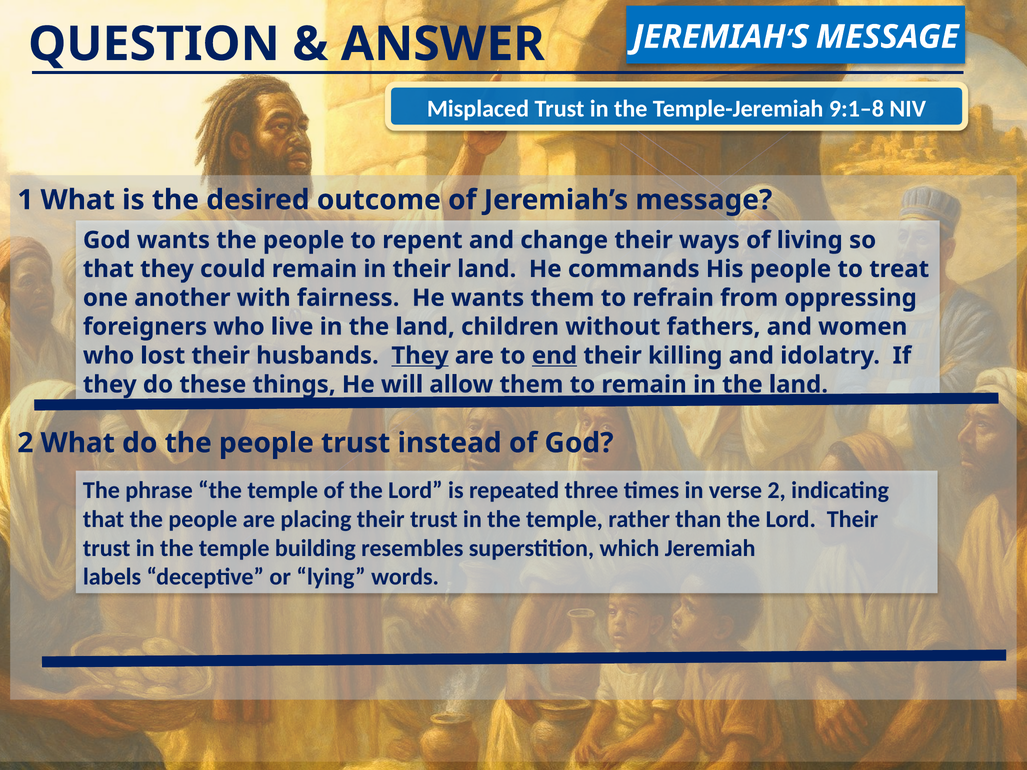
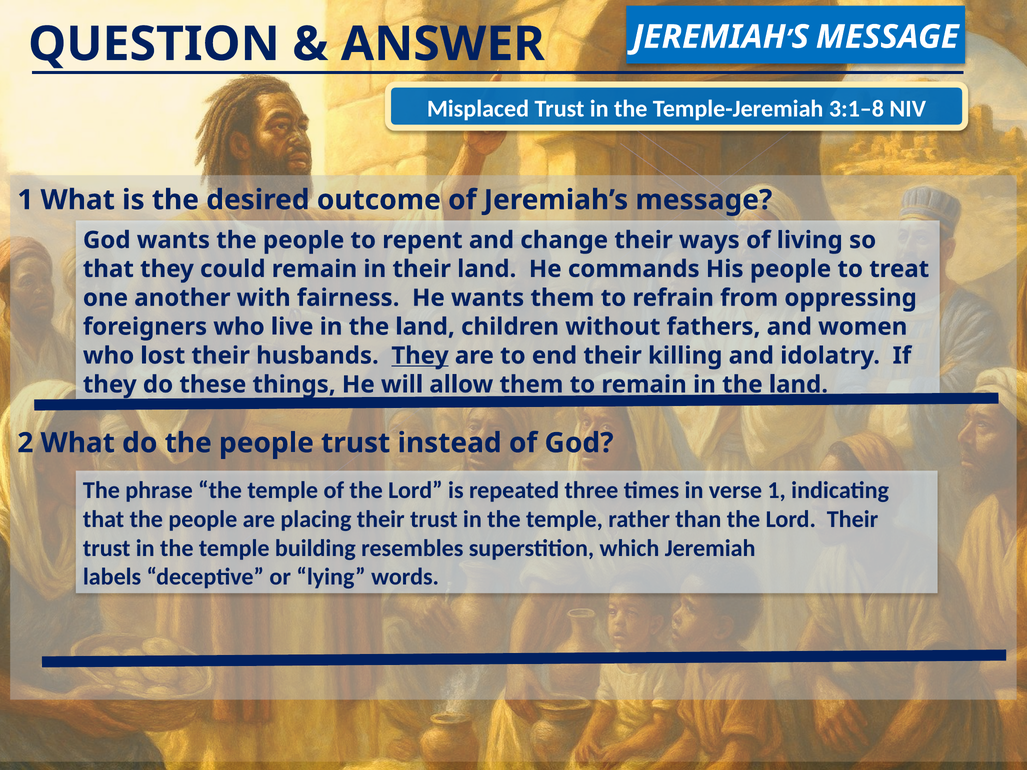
9:1–8: 9:1–8 -> 3:1–8
end underline: present -> none
verse 2: 2 -> 1
